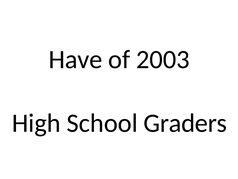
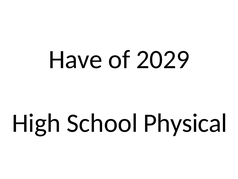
2003: 2003 -> 2029
Graders: Graders -> Physical
